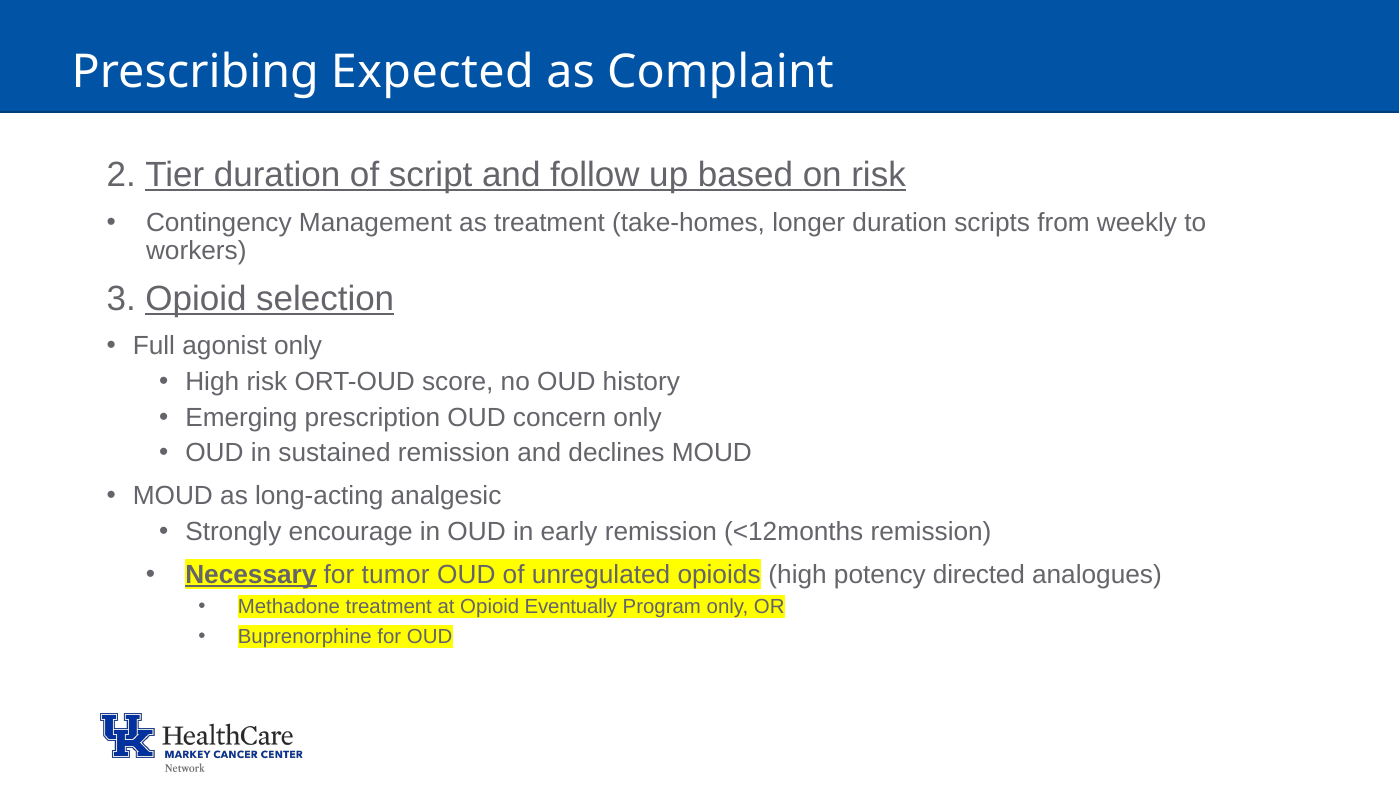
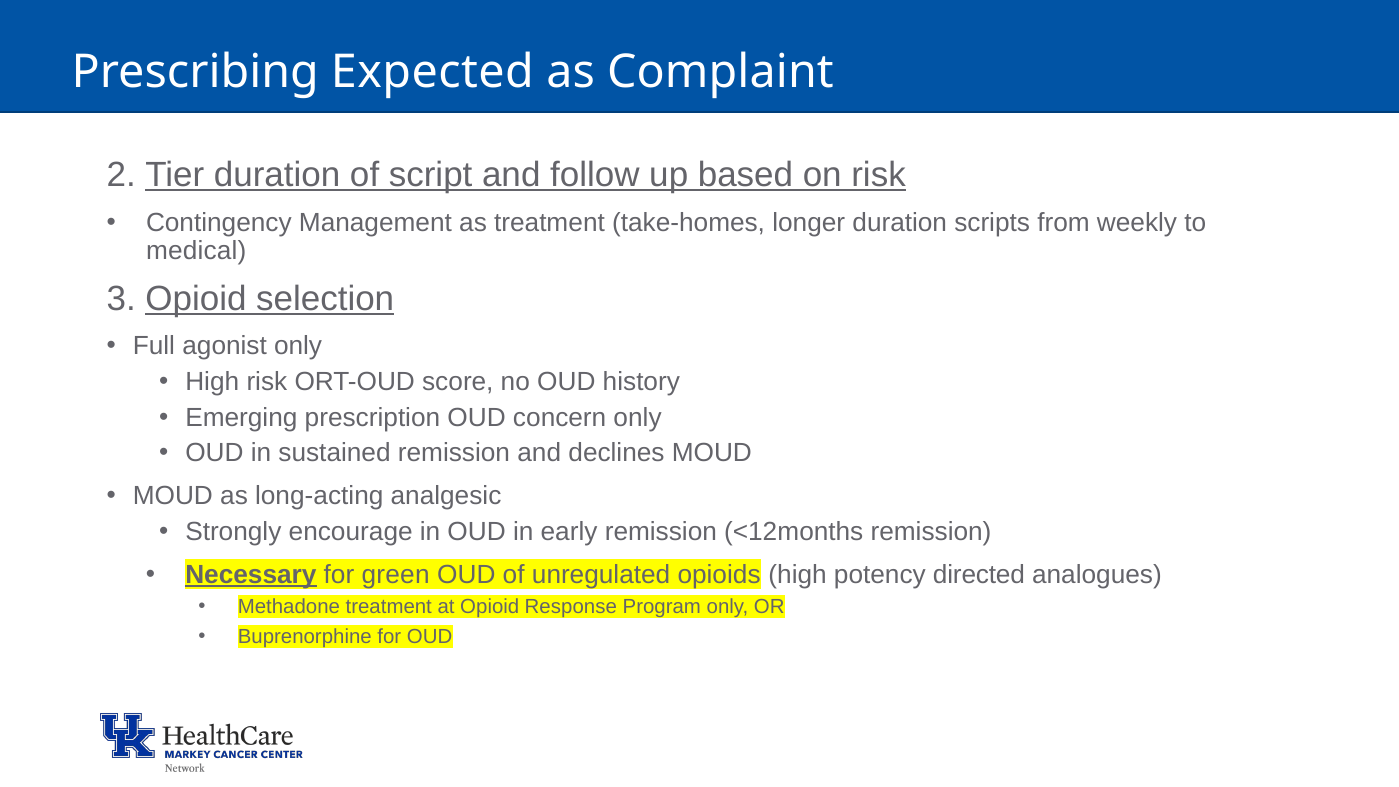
workers: workers -> medical
tumor: tumor -> green
Eventually: Eventually -> Response
